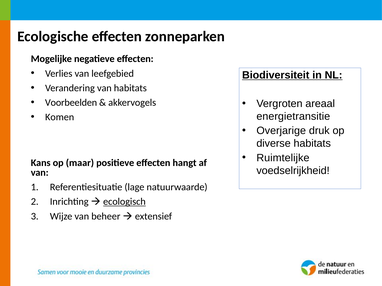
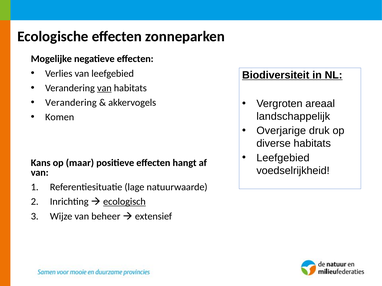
van at (104, 88) underline: none -> present
Voorbeelden at (71, 103): Voorbeelden -> Verandering
energietransitie: energietransitie -> landschappelijk
Ruimtelijke at (283, 158): Ruimtelijke -> Leefgebied
